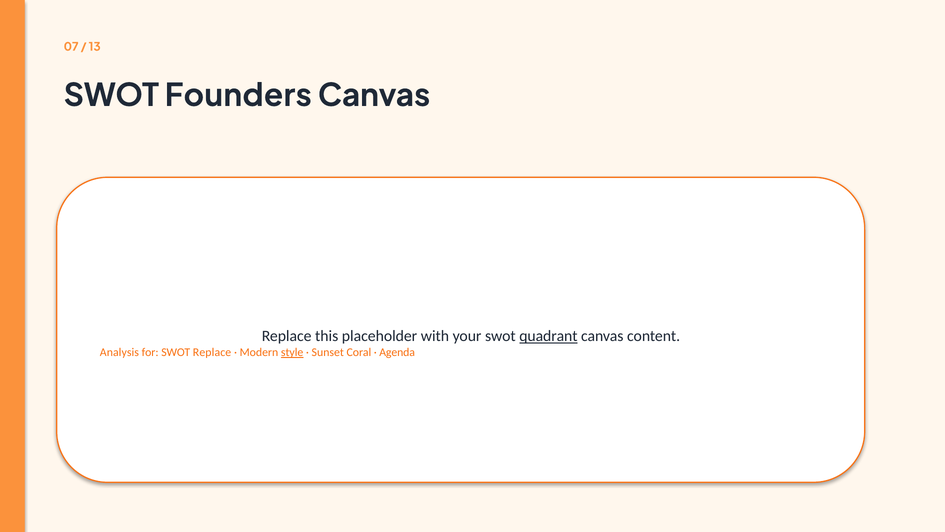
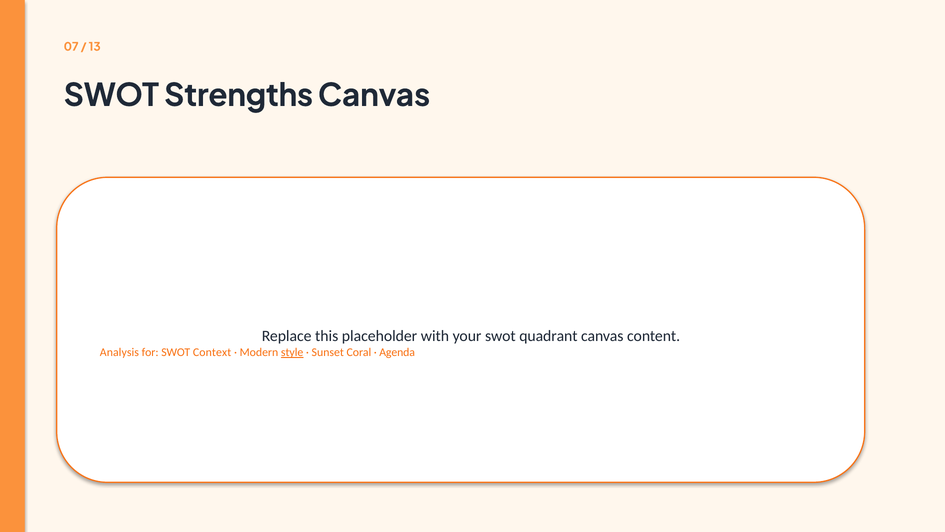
Founders: Founders -> Strengths
quadrant underline: present -> none
SWOT Replace: Replace -> Context
